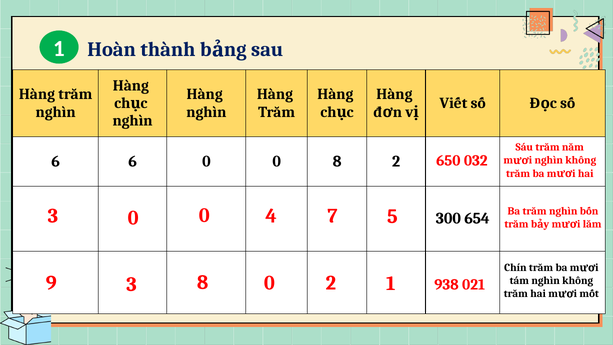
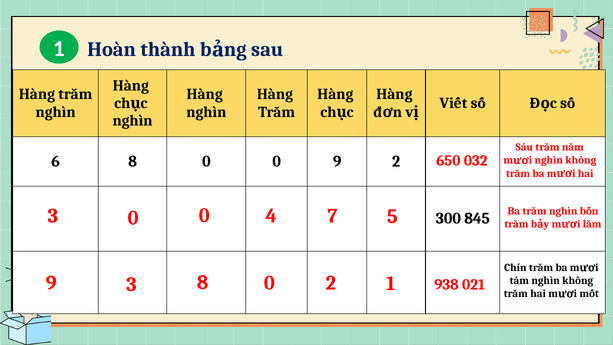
6 6: 6 -> 8
0 8: 8 -> 9
654: 654 -> 845
